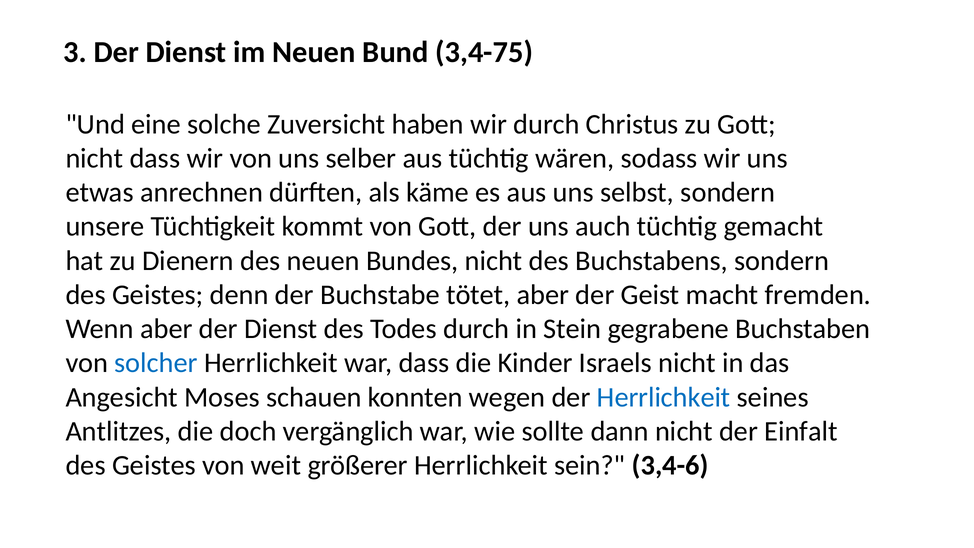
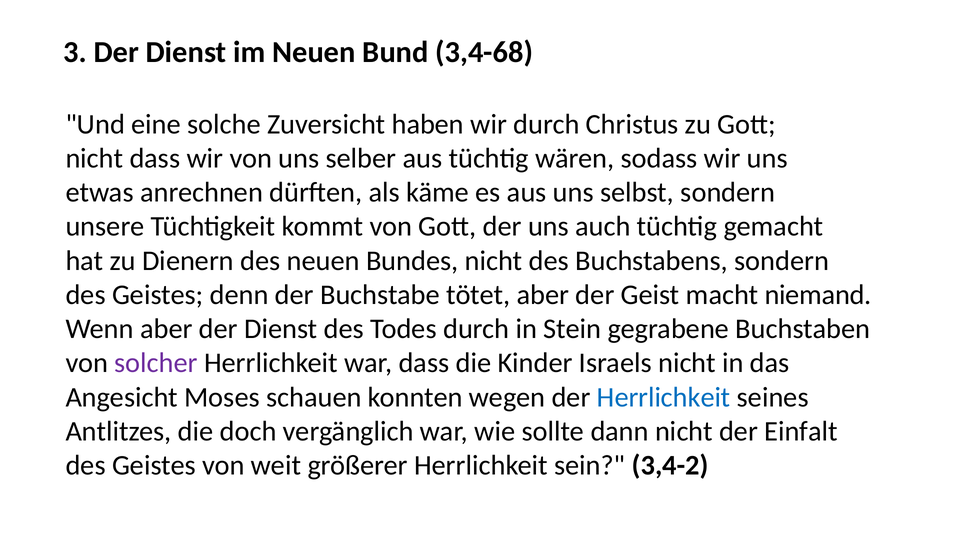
3,4-75: 3,4-75 -> 3,4-68
fremden: fremden -> niemand
solcher colour: blue -> purple
3,4-6: 3,4-6 -> 3,4-2
